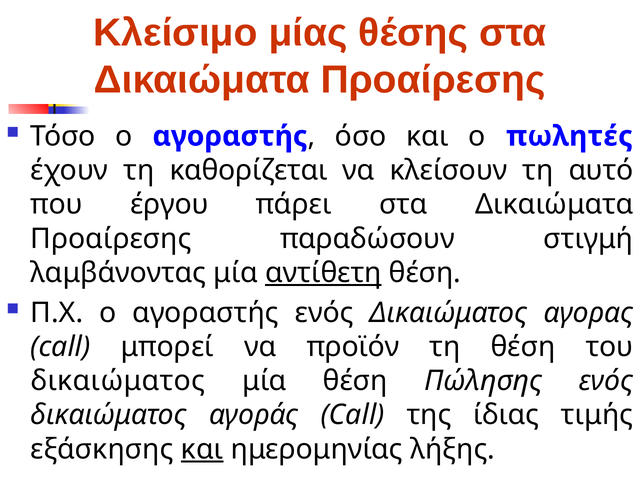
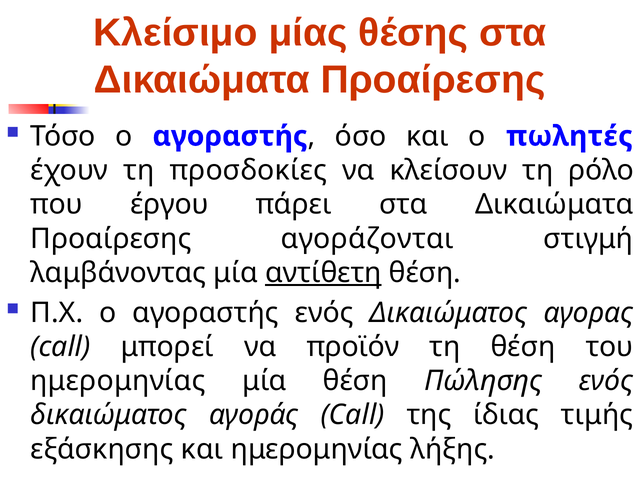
καθορίζεται: καθορίζεται -> προσδοκίες
αυτό: αυτό -> ρόλο
παραδώσουν: παραδώσουν -> αγοράζονται
δικαιώματος at (118, 381): δικαιώματος -> ημερομηνίας
και at (202, 449) underline: present -> none
